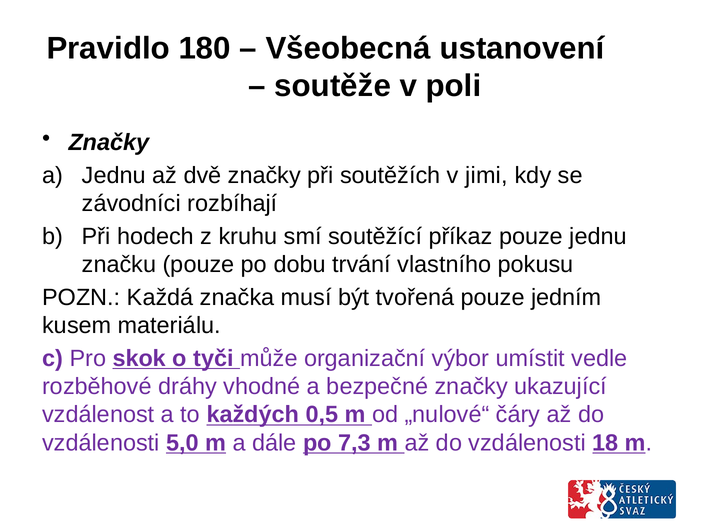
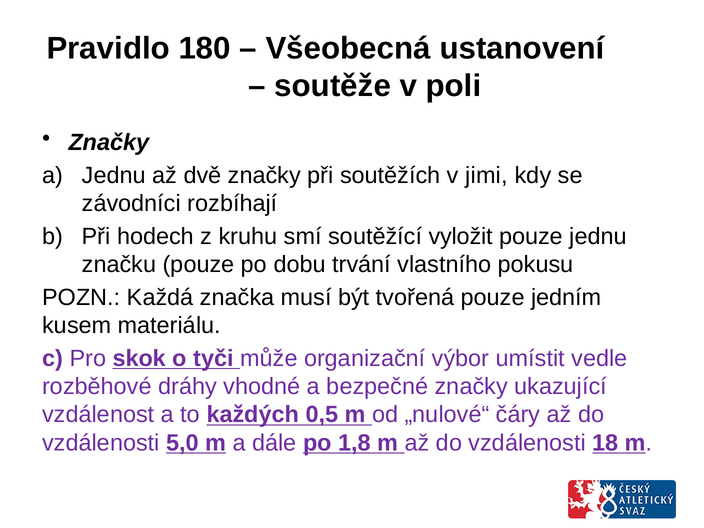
příkaz: příkaz -> vyložit
7,3: 7,3 -> 1,8
